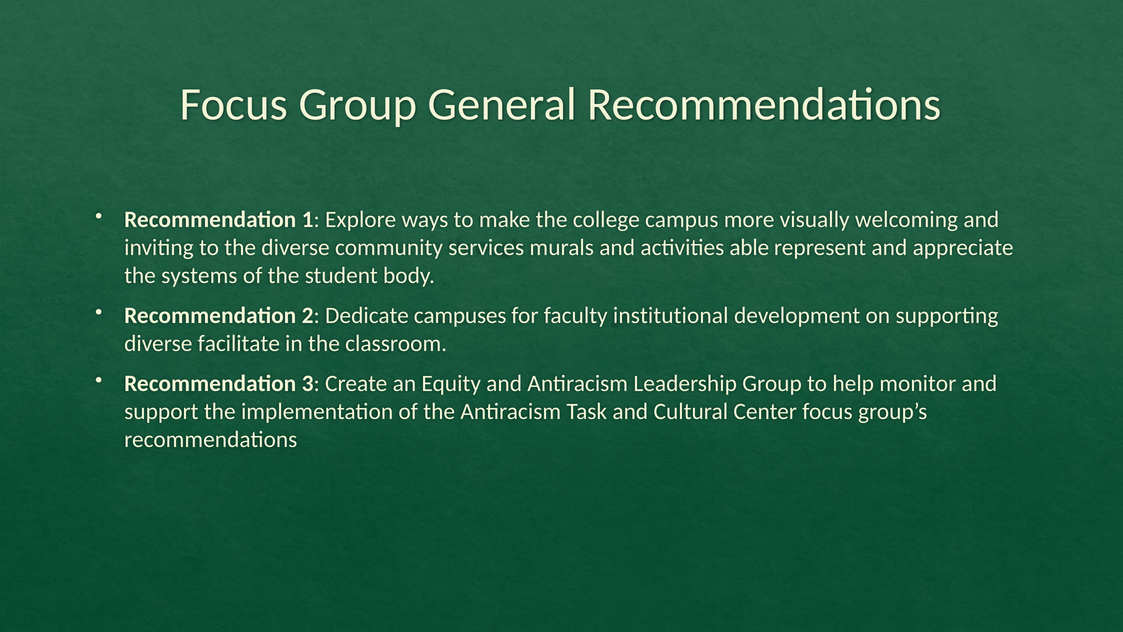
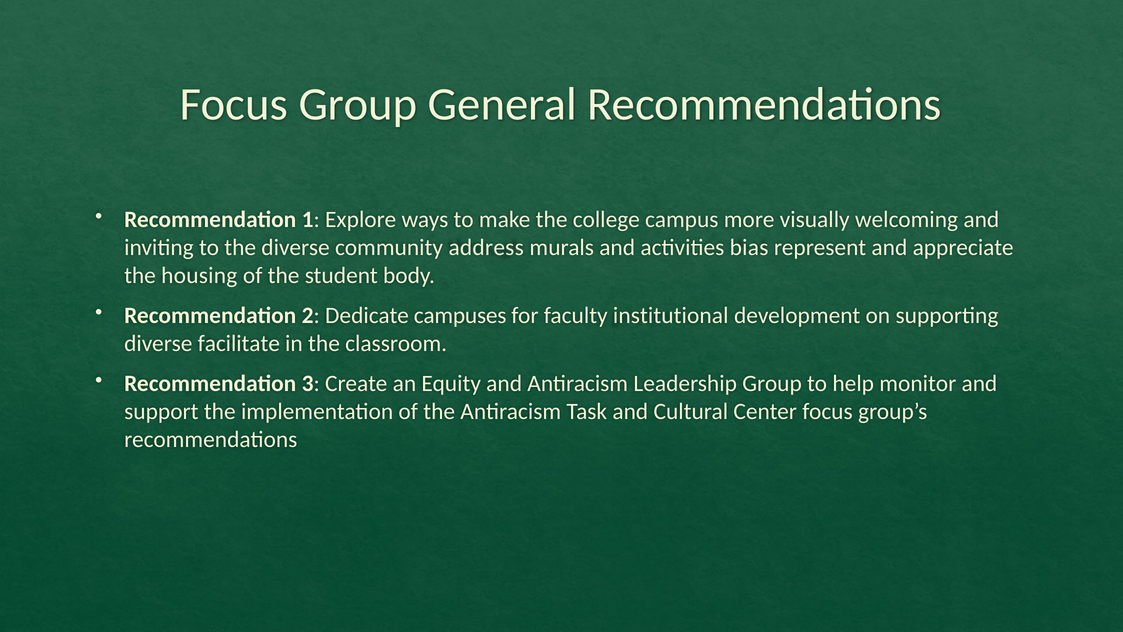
services: services -> address
able: able -> bias
systems: systems -> housing
